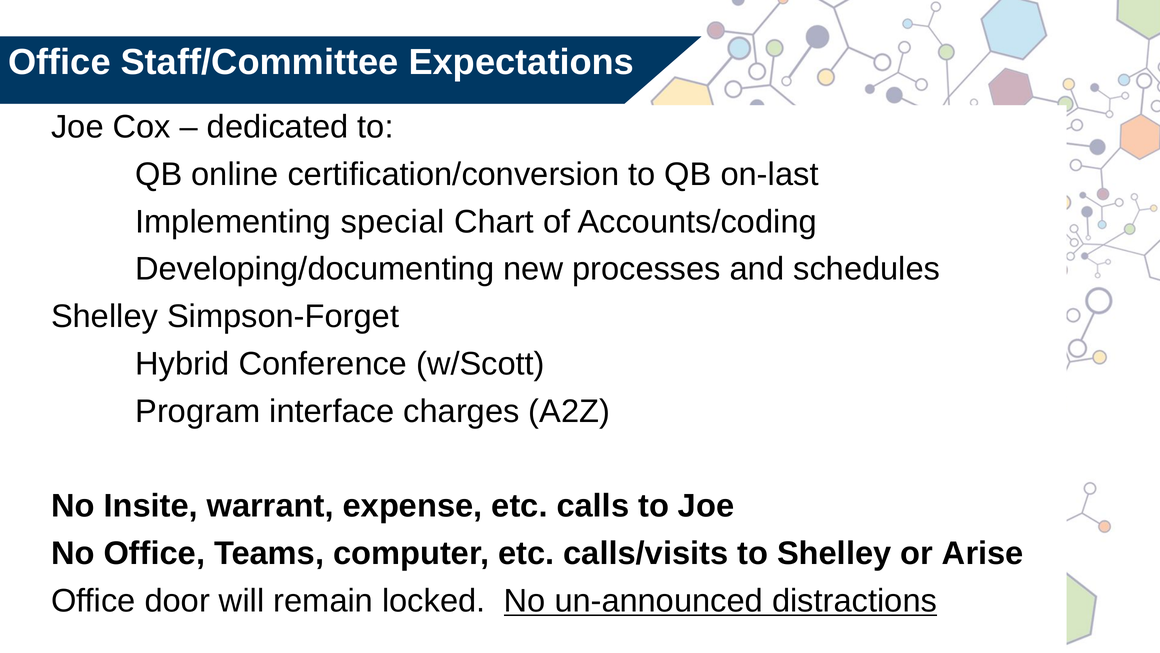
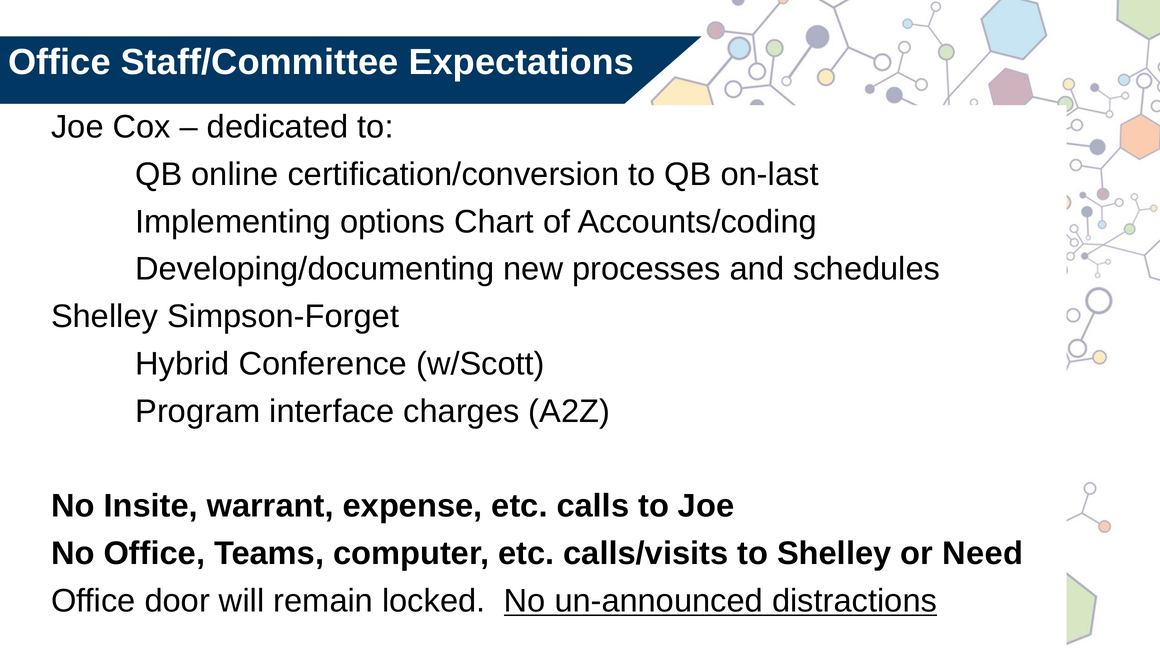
special: special -> options
Arise: Arise -> Need
